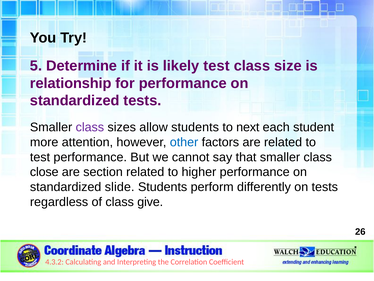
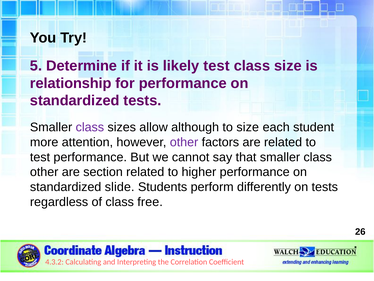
allow students: students -> although
to next: next -> size
other at (184, 142) colour: blue -> purple
close at (44, 172): close -> other
give: give -> free
